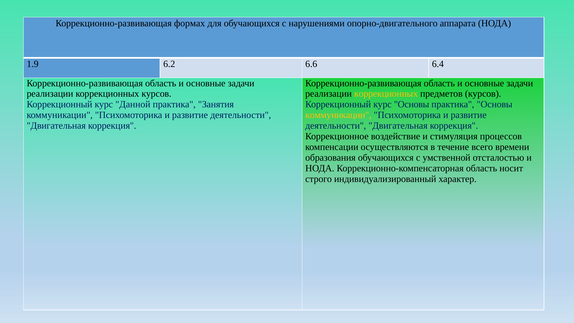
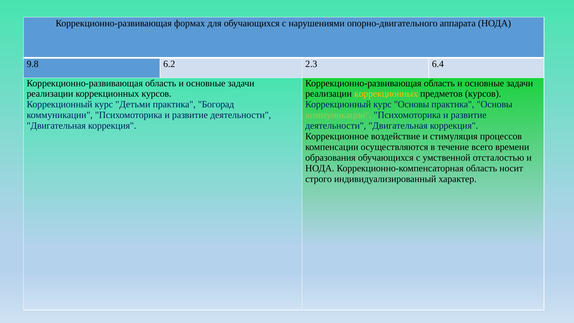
1.9: 1.9 -> 9.8
6.6: 6.6 -> 2.3
Данной: Данной -> Детьми
Занятия: Занятия -> Богорад
коммуникации at (338, 115) colour: yellow -> light green
